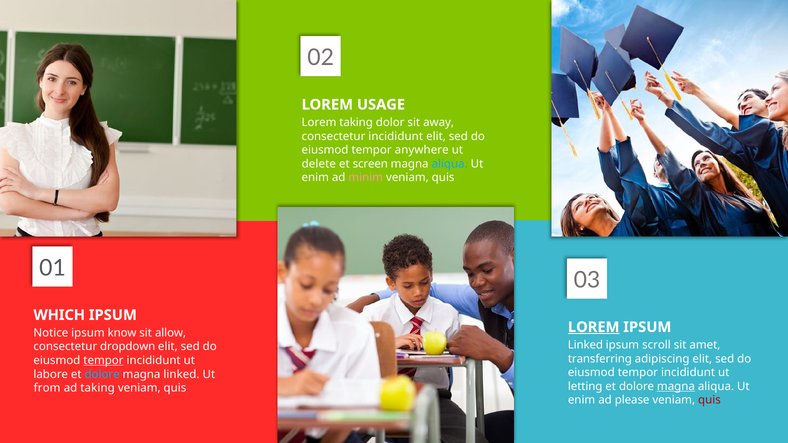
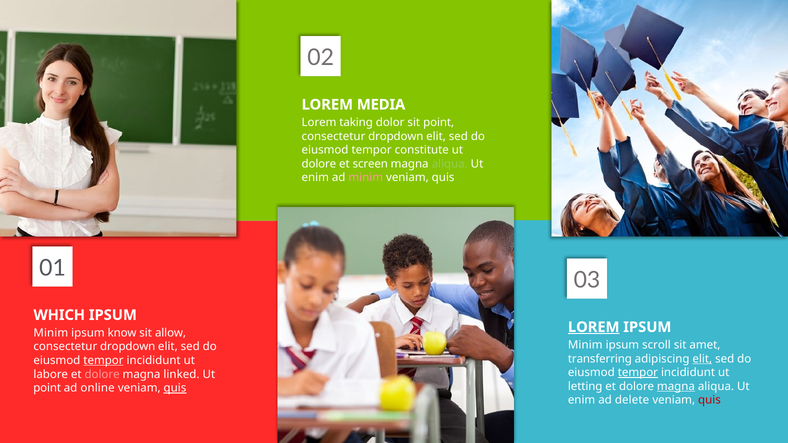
USAGE: USAGE -> MEDIA
sit away: away -> point
incididunt at (396, 136): incididunt -> dropdown
anywhere: anywhere -> constitute
delete at (319, 164): delete -> dolore
aliqua at (450, 164) colour: light blue -> light green
Notice at (51, 333): Notice -> Minim
Linked at (585, 345): Linked -> Minim
elit at (702, 359) underline: none -> present
tempor at (638, 373) underline: none -> present
dolore at (102, 374) colour: light blue -> pink
from at (47, 388): from -> point
ad taking: taking -> online
quis at (175, 388) underline: none -> present
please: please -> delete
